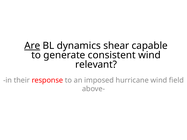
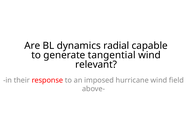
Are underline: present -> none
shear: shear -> radial
consistent: consistent -> tangential
